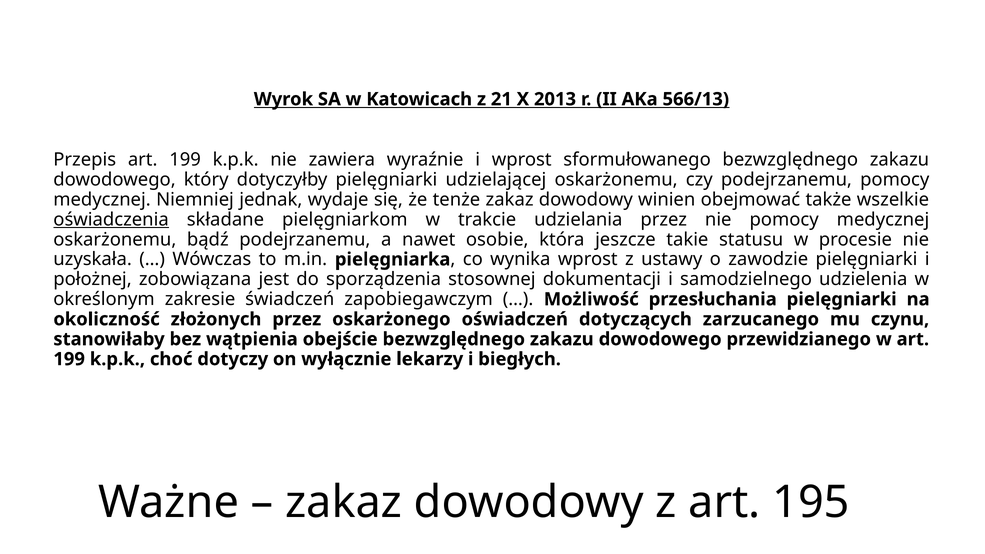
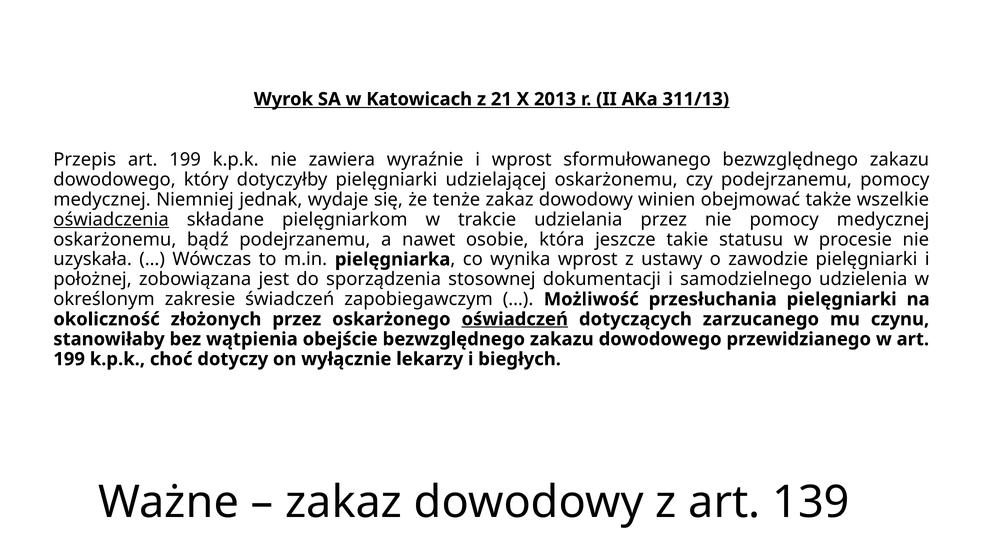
566/13: 566/13 -> 311/13
oświadczeń underline: none -> present
195: 195 -> 139
